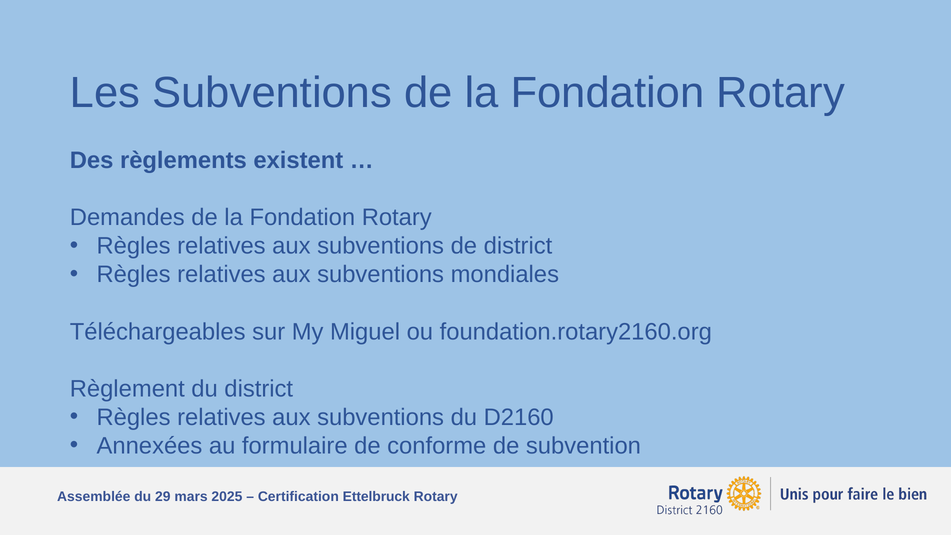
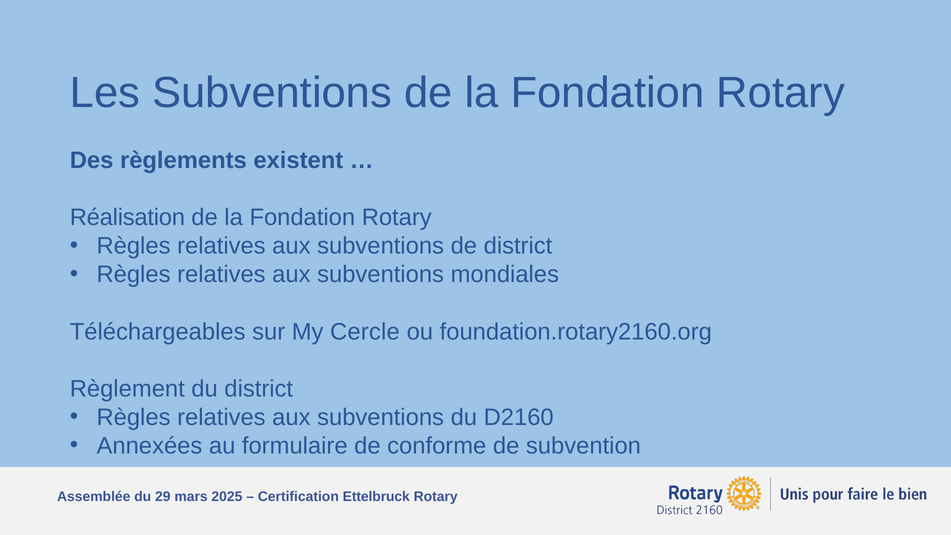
Demandes: Demandes -> Réalisation
Miguel: Miguel -> Cercle
